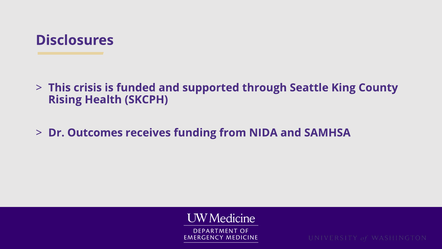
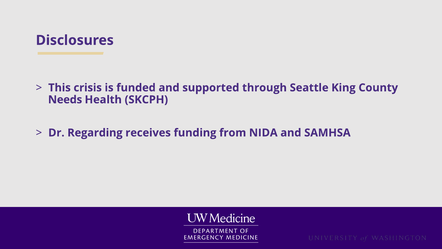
Rising: Rising -> Needs
Outcomes: Outcomes -> Regarding
